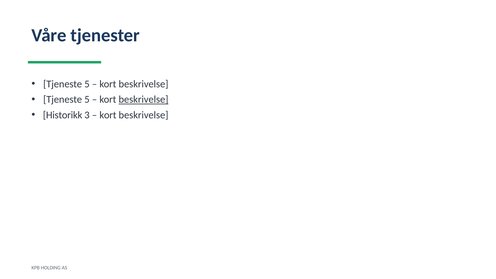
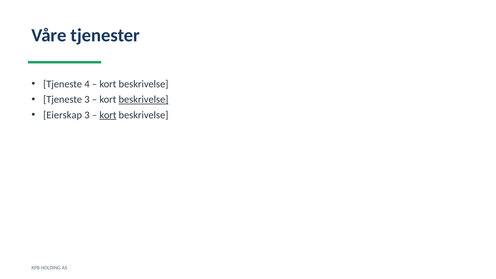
5 at (87, 84): 5 -> 4
5 at (87, 100): 5 -> 3
Historikk: Historikk -> Eierskap
kort at (108, 115) underline: none -> present
